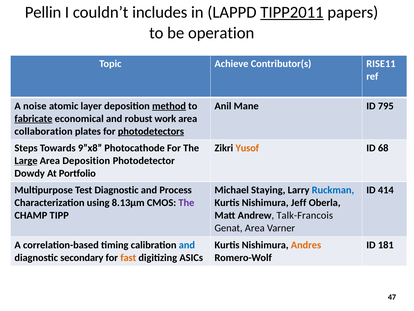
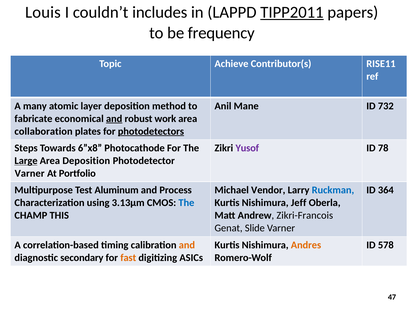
Pellin: Pellin -> Louis
operation: operation -> frequency
noise: noise -> many
method underline: present -> none
795: 795 -> 732
fabricate underline: present -> none
and at (114, 118) underline: none -> present
9”x8: 9”x8 -> 6”x8
Yusof colour: orange -> purple
68: 68 -> 78
Dowdy at (30, 173): Dowdy -> Varner
Test Diagnostic: Diagnostic -> Aluminum
Staying: Staying -> Vendor
414: 414 -> 364
8.13µm: 8.13µm -> 3.13µm
The at (186, 203) colour: purple -> blue
TIPP: TIPP -> THIS
Talk-Francois: Talk-Francois -> Zikri-Francois
Genat Area: Area -> Slide
and at (187, 245) colour: blue -> orange
181: 181 -> 578
